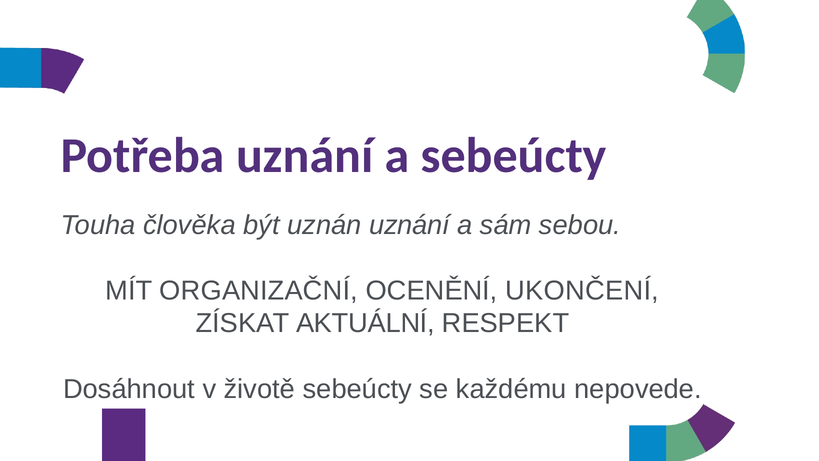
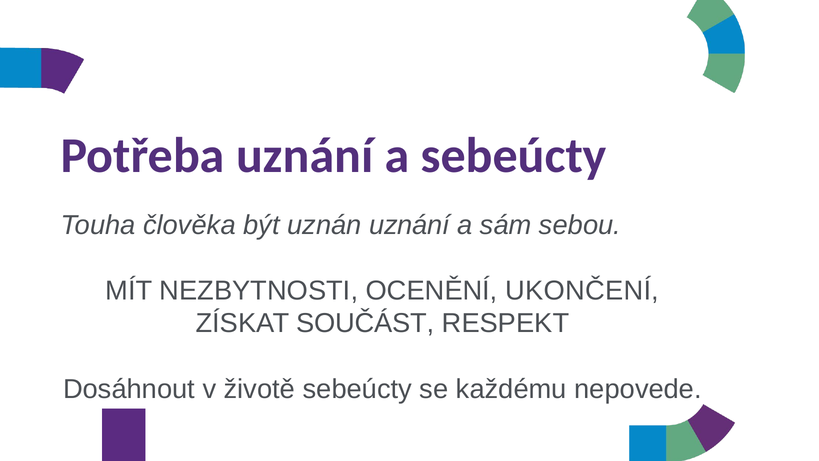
ORGANIZAČNÍ: ORGANIZAČNÍ -> NEZBYTNOSTI
AKTUÁLNÍ: AKTUÁLNÍ -> SOUČÁST
